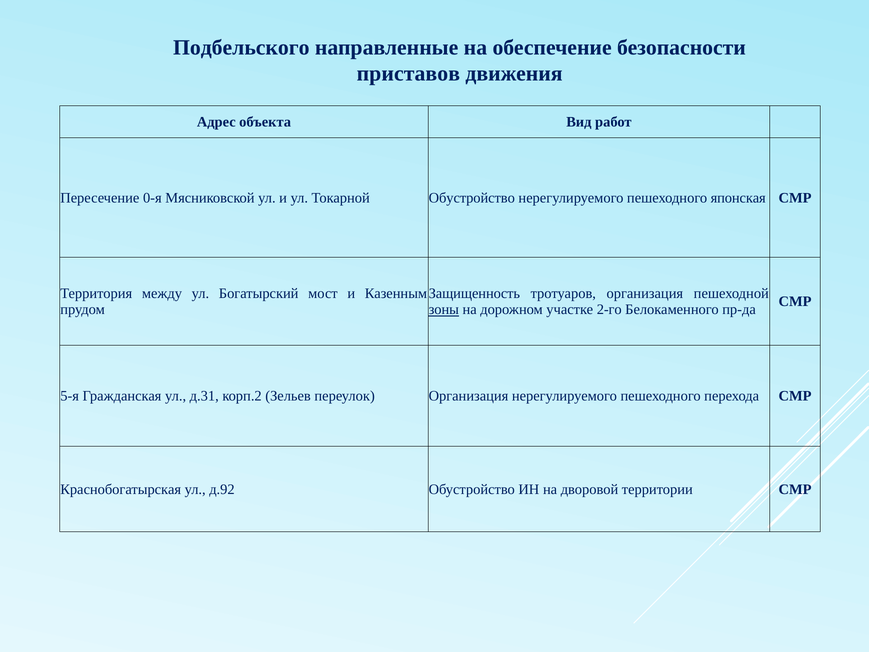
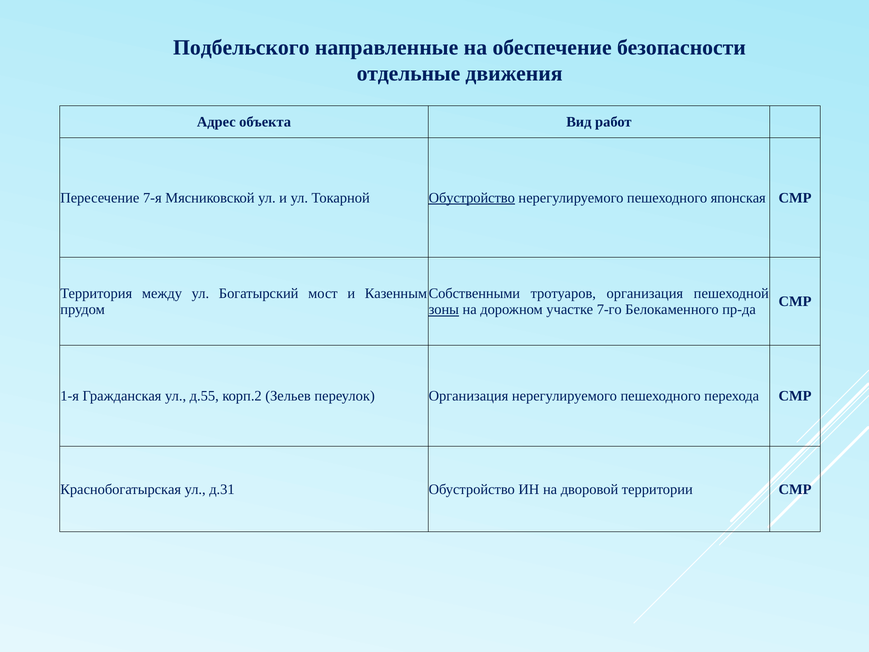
приставов: приставов -> отдельные
0-я: 0-я -> 7-я
Обустройство at (472, 198) underline: none -> present
Защищенность: Защищенность -> Собственными
2-го: 2-го -> 7-го
5-я: 5-я -> 1-я
д.31: д.31 -> д.55
д.92: д.92 -> д.31
